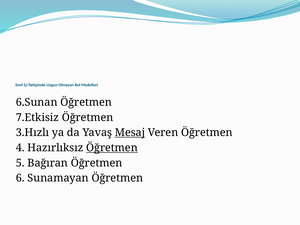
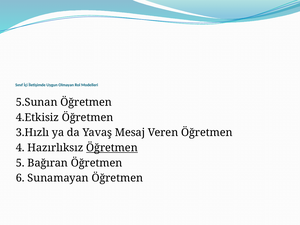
6.Sunan: 6.Sunan -> 5.Sunan
7.Etkisiz: 7.Etkisiz -> 4.Etkisiz
Mesaj underline: present -> none
